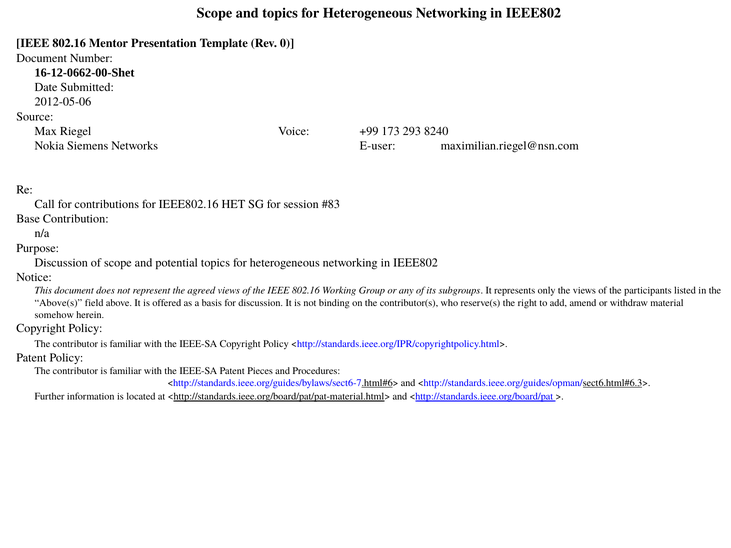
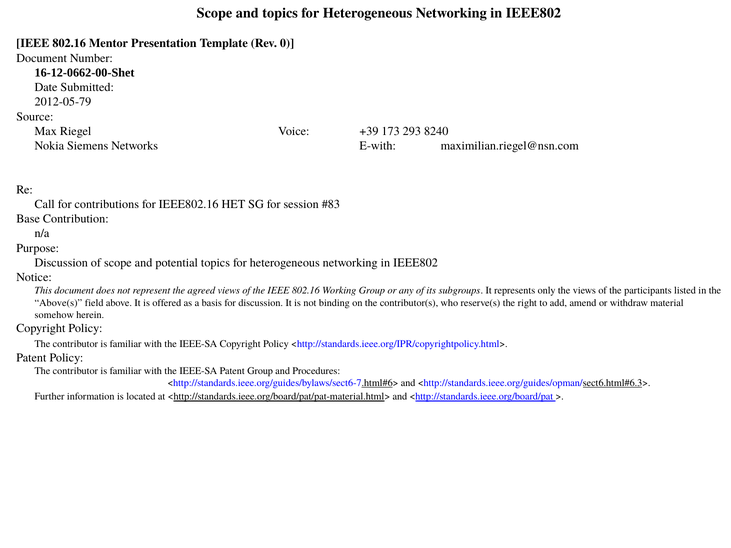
2012-05-06: 2012-05-06 -> 2012-05-79
+99: +99 -> +39
E-user: E-user -> E-with
Patent Pieces: Pieces -> Group
